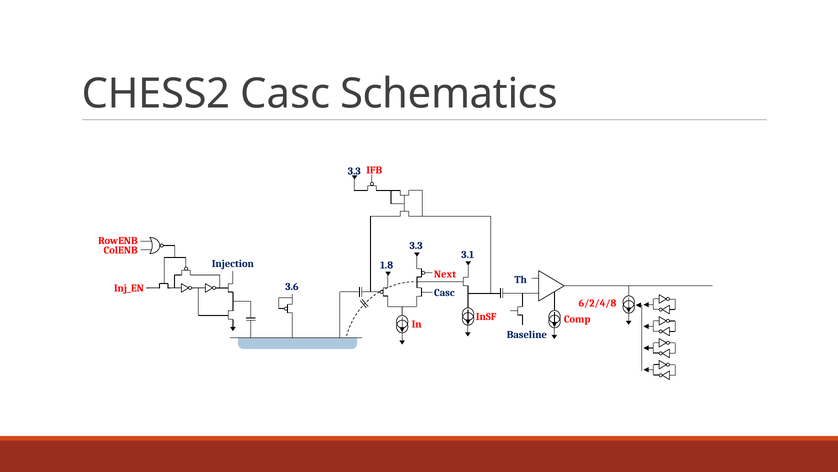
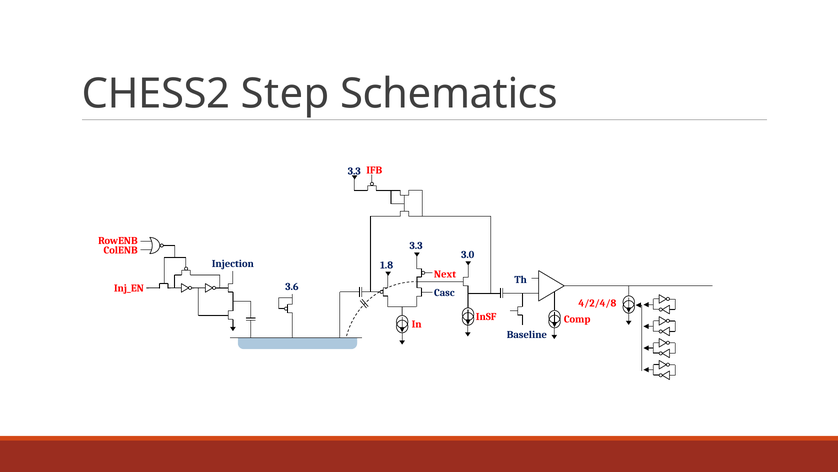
CHESS2 Casc: Casc -> Step
3.1: 3.1 -> 3.0
6/2/4/8: 6/2/4/8 -> 4/2/4/8
